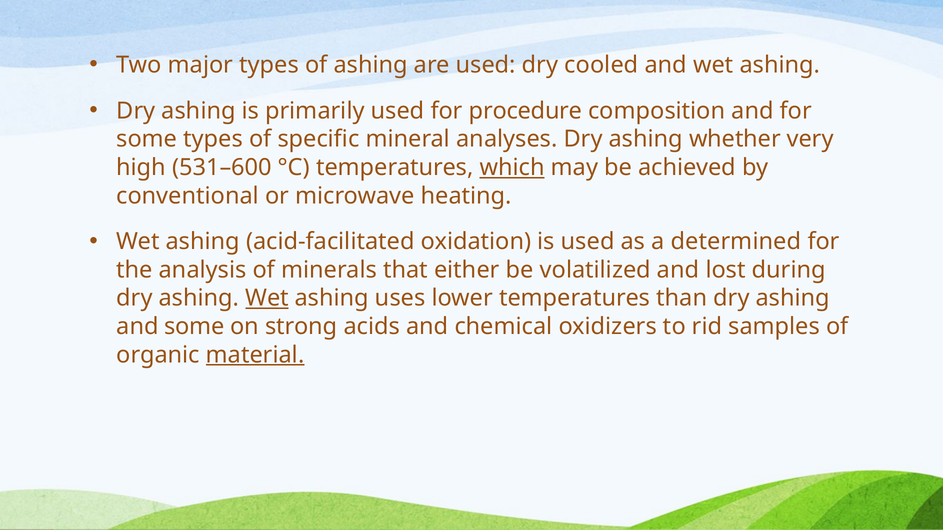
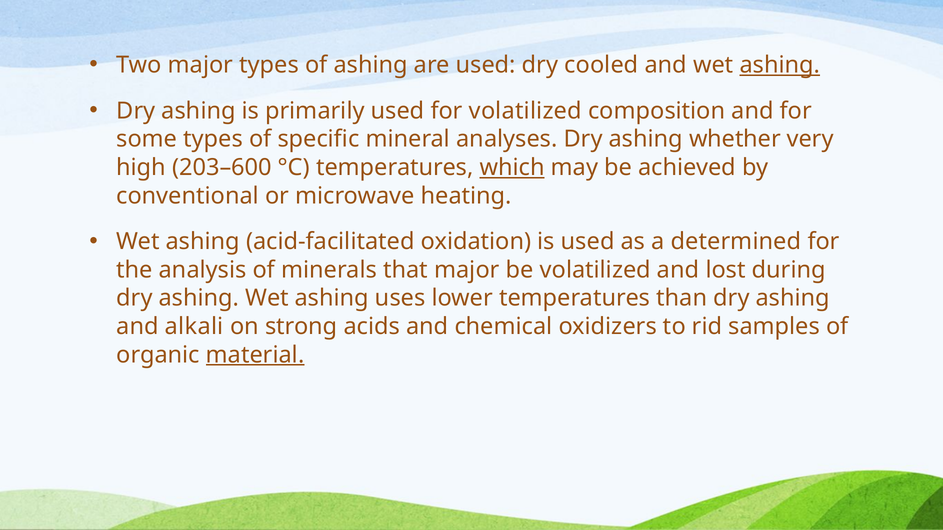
ashing at (780, 65) underline: none -> present
for procedure: procedure -> volatilized
531–600: 531–600 -> 203–600
that either: either -> major
Wet at (267, 298) underline: present -> none
and some: some -> alkali
